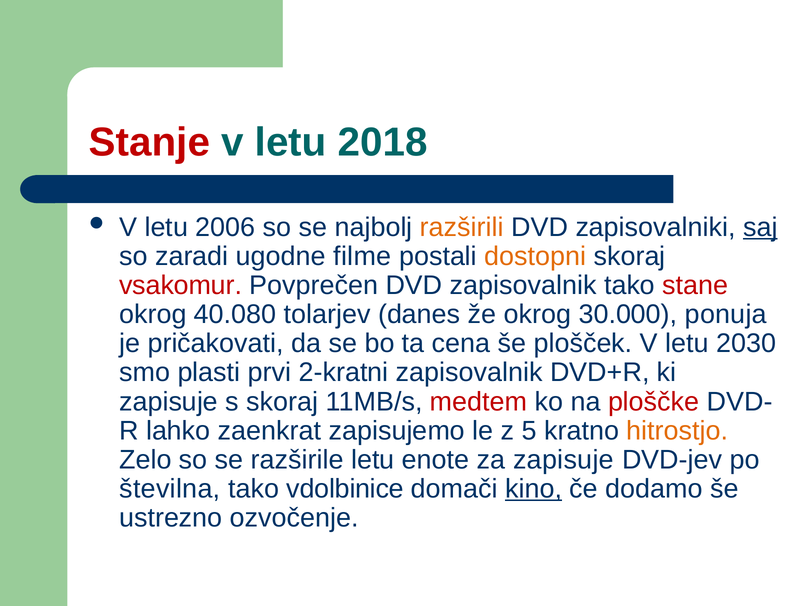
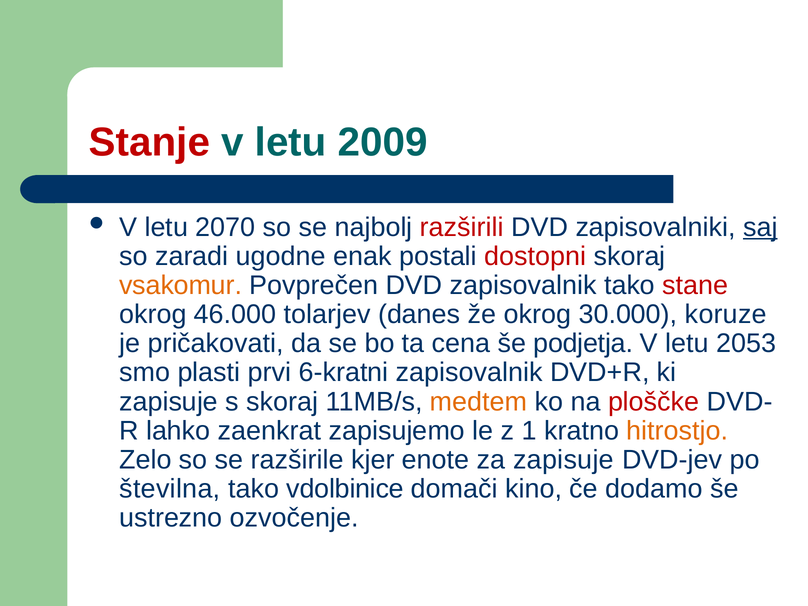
2018: 2018 -> 2009
2006: 2006 -> 2070
razširili colour: orange -> red
filme: filme -> enak
dostopni colour: orange -> red
vsakomur colour: red -> orange
40.080: 40.080 -> 46.000
ponuja: ponuja -> koruze
plošček: plošček -> podjetja
2030: 2030 -> 2053
2-kratni: 2-kratni -> 6-kratni
medtem colour: red -> orange
5: 5 -> 1
razširile letu: letu -> kjer
kino underline: present -> none
